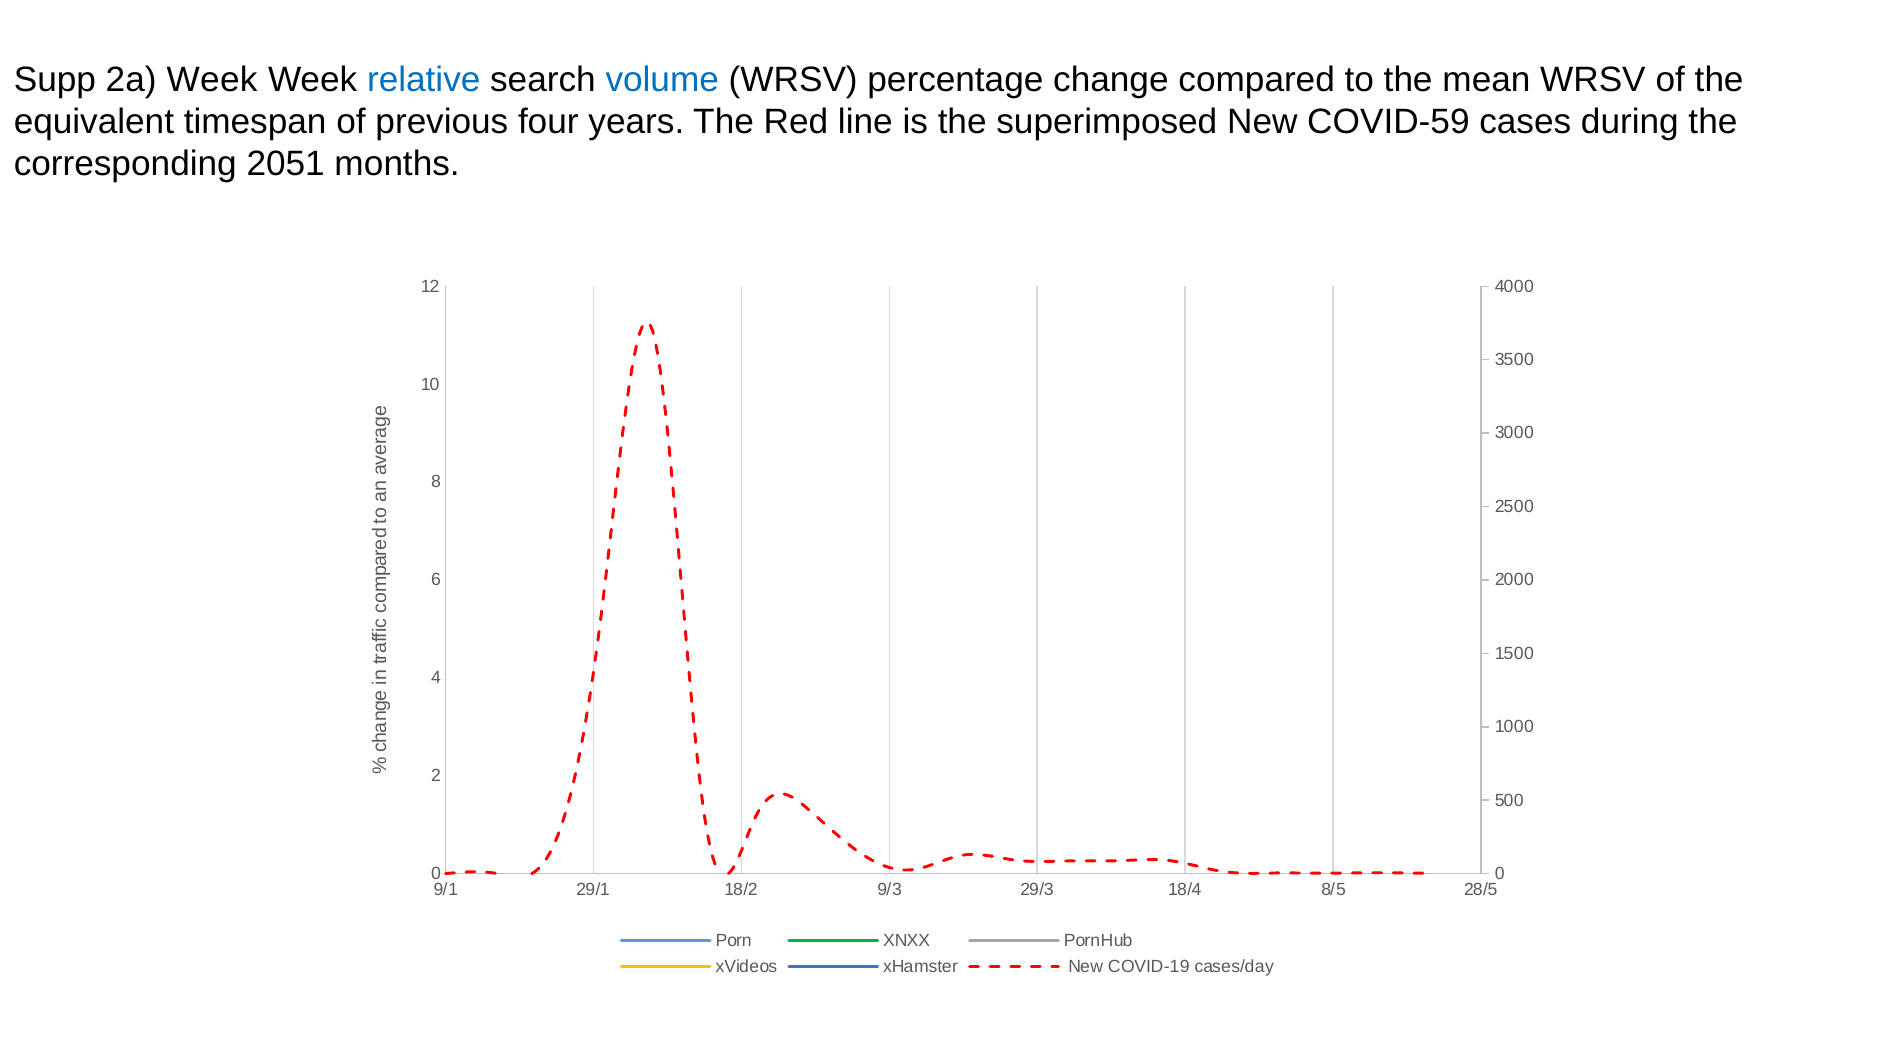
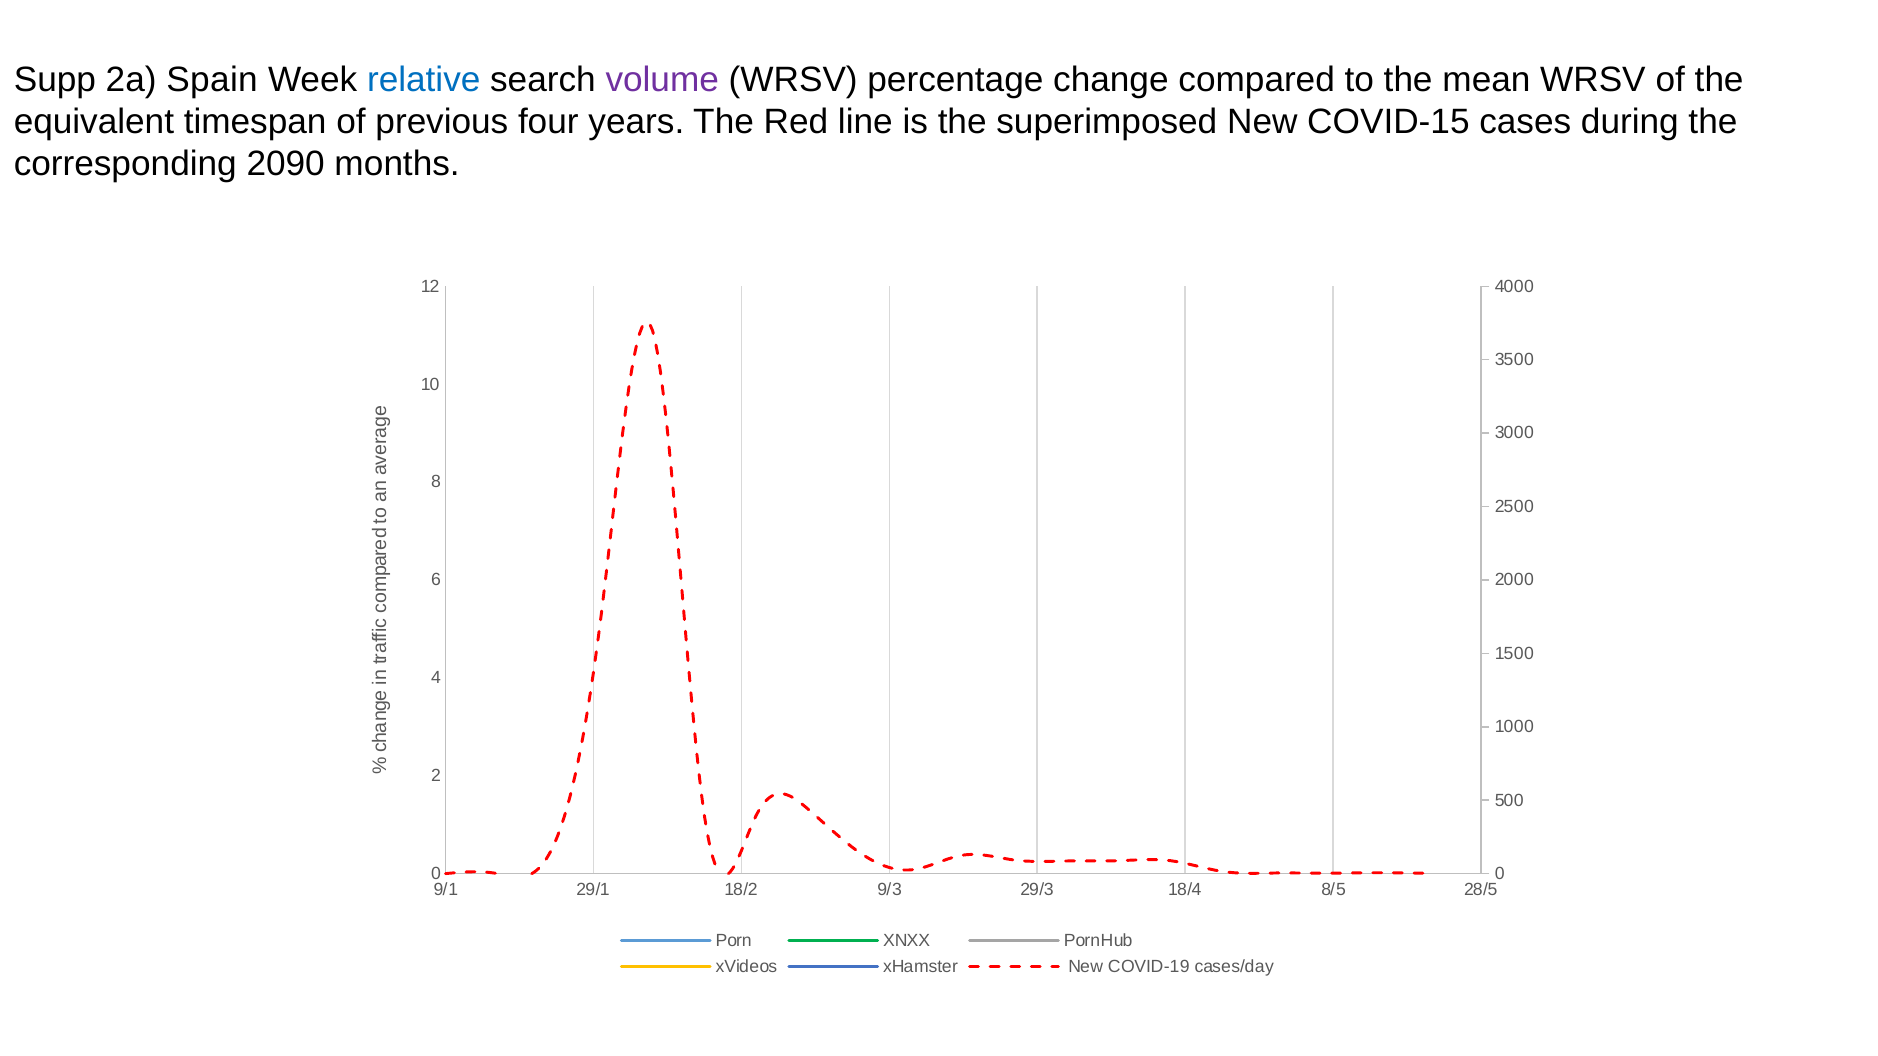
2a Week: Week -> Spain
volume colour: blue -> purple
COVID-59: COVID-59 -> COVID-15
2051: 2051 -> 2090
